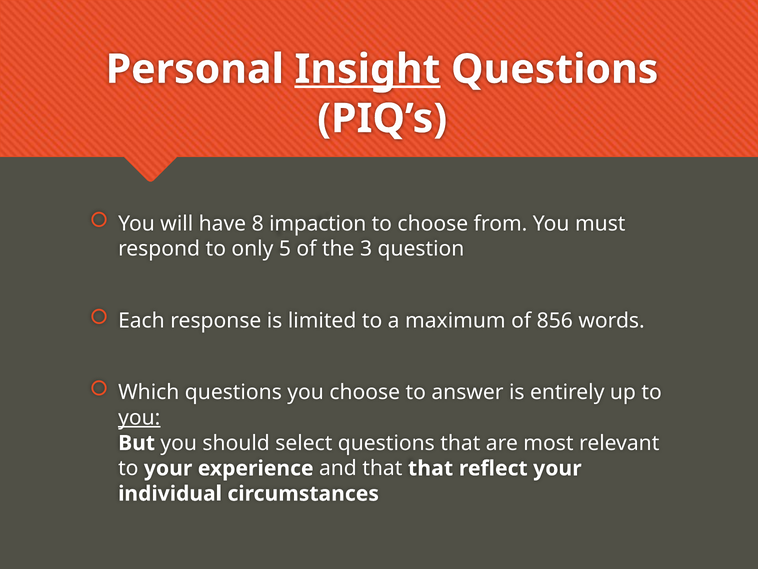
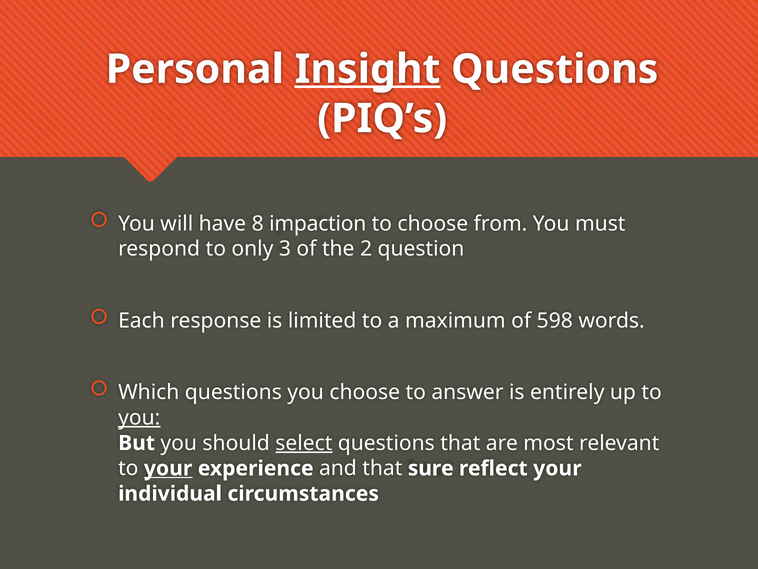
5: 5 -> 3
3: 3 -> 2
856: 856 -> 598
select underline: none -> present
your at (168, 468) underline: none -> present
that that: that -> sure
